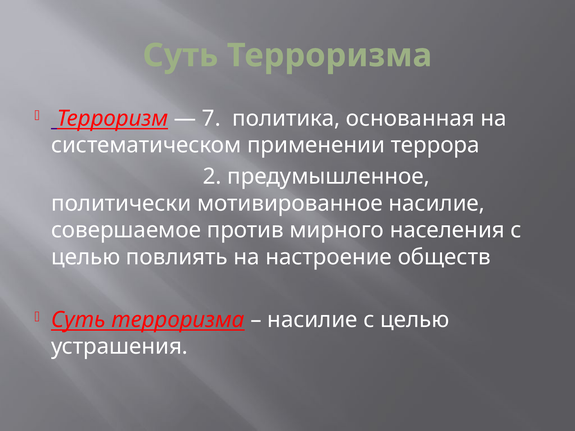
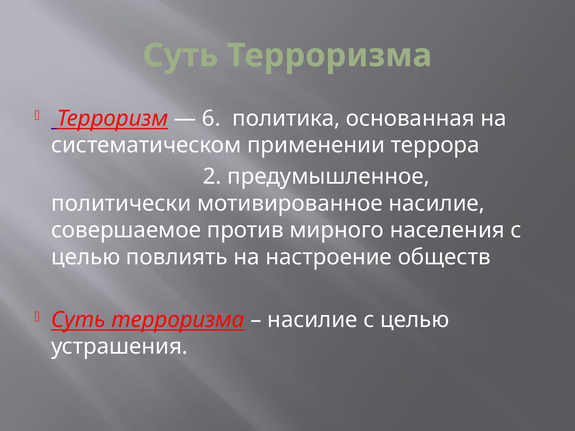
7: 7 -> 6
